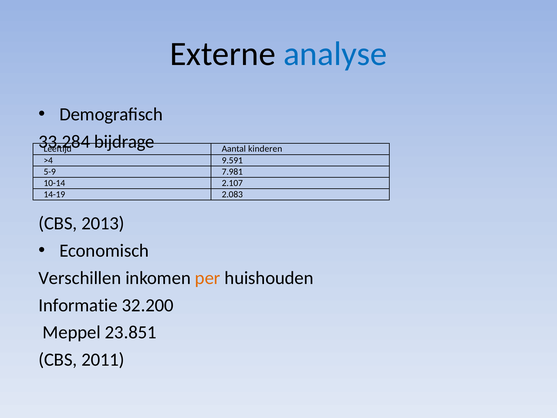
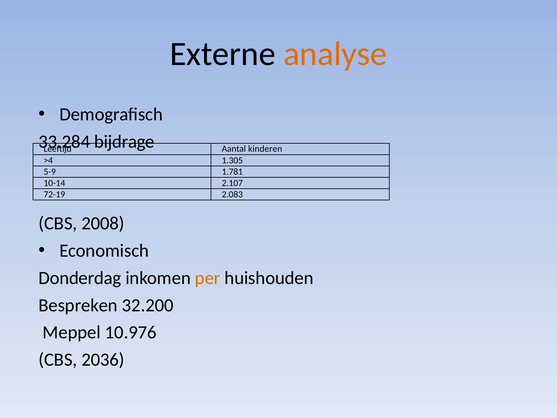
analyse colour: blue -> orange
9.591: 9.591 -> 1.305
7.981: 7.981 -> 1.781
14-19: 14-19 -> 72-19
2013: 2013 -> 2008
Verschillen: Verschillen -> Donderdag
Informatie: Informatie -> Bespreken
23.851: 23.851 -> 10.976
2011: 2011 -> 2036
